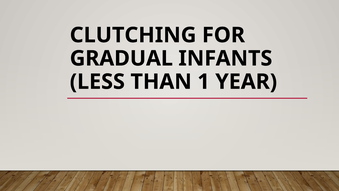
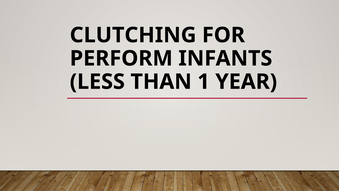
GRADUAL: GRADUAL -> PERFORM
